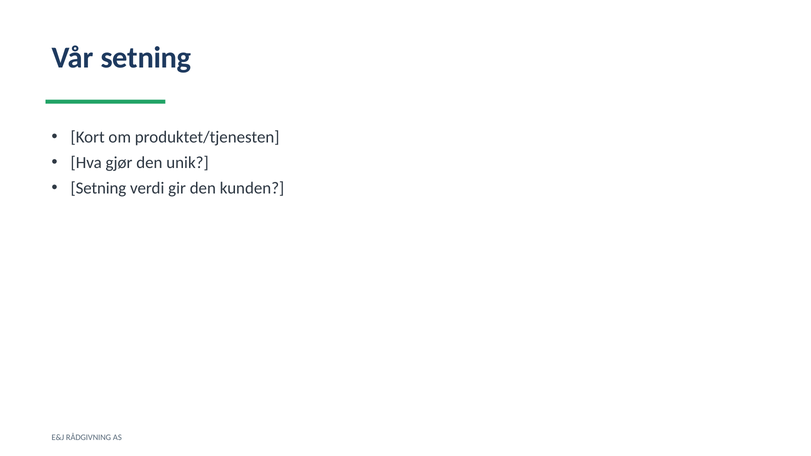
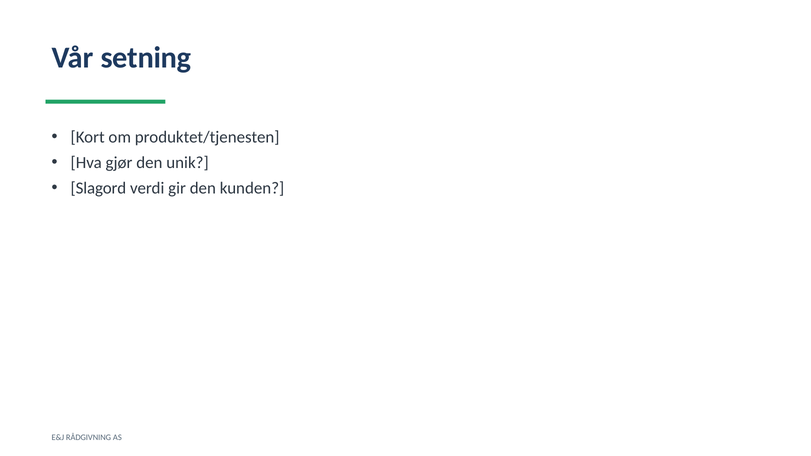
Setning at (98, 188): Setning -> Slagord
